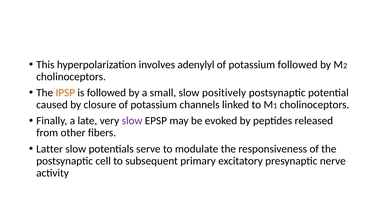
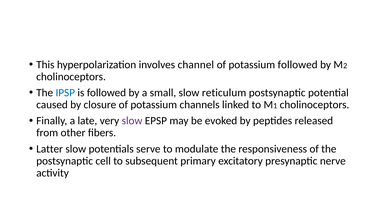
adenylyl: adenylyl -> channel
IPSP colour: orange -> blue
positively: positively -> reticulum
